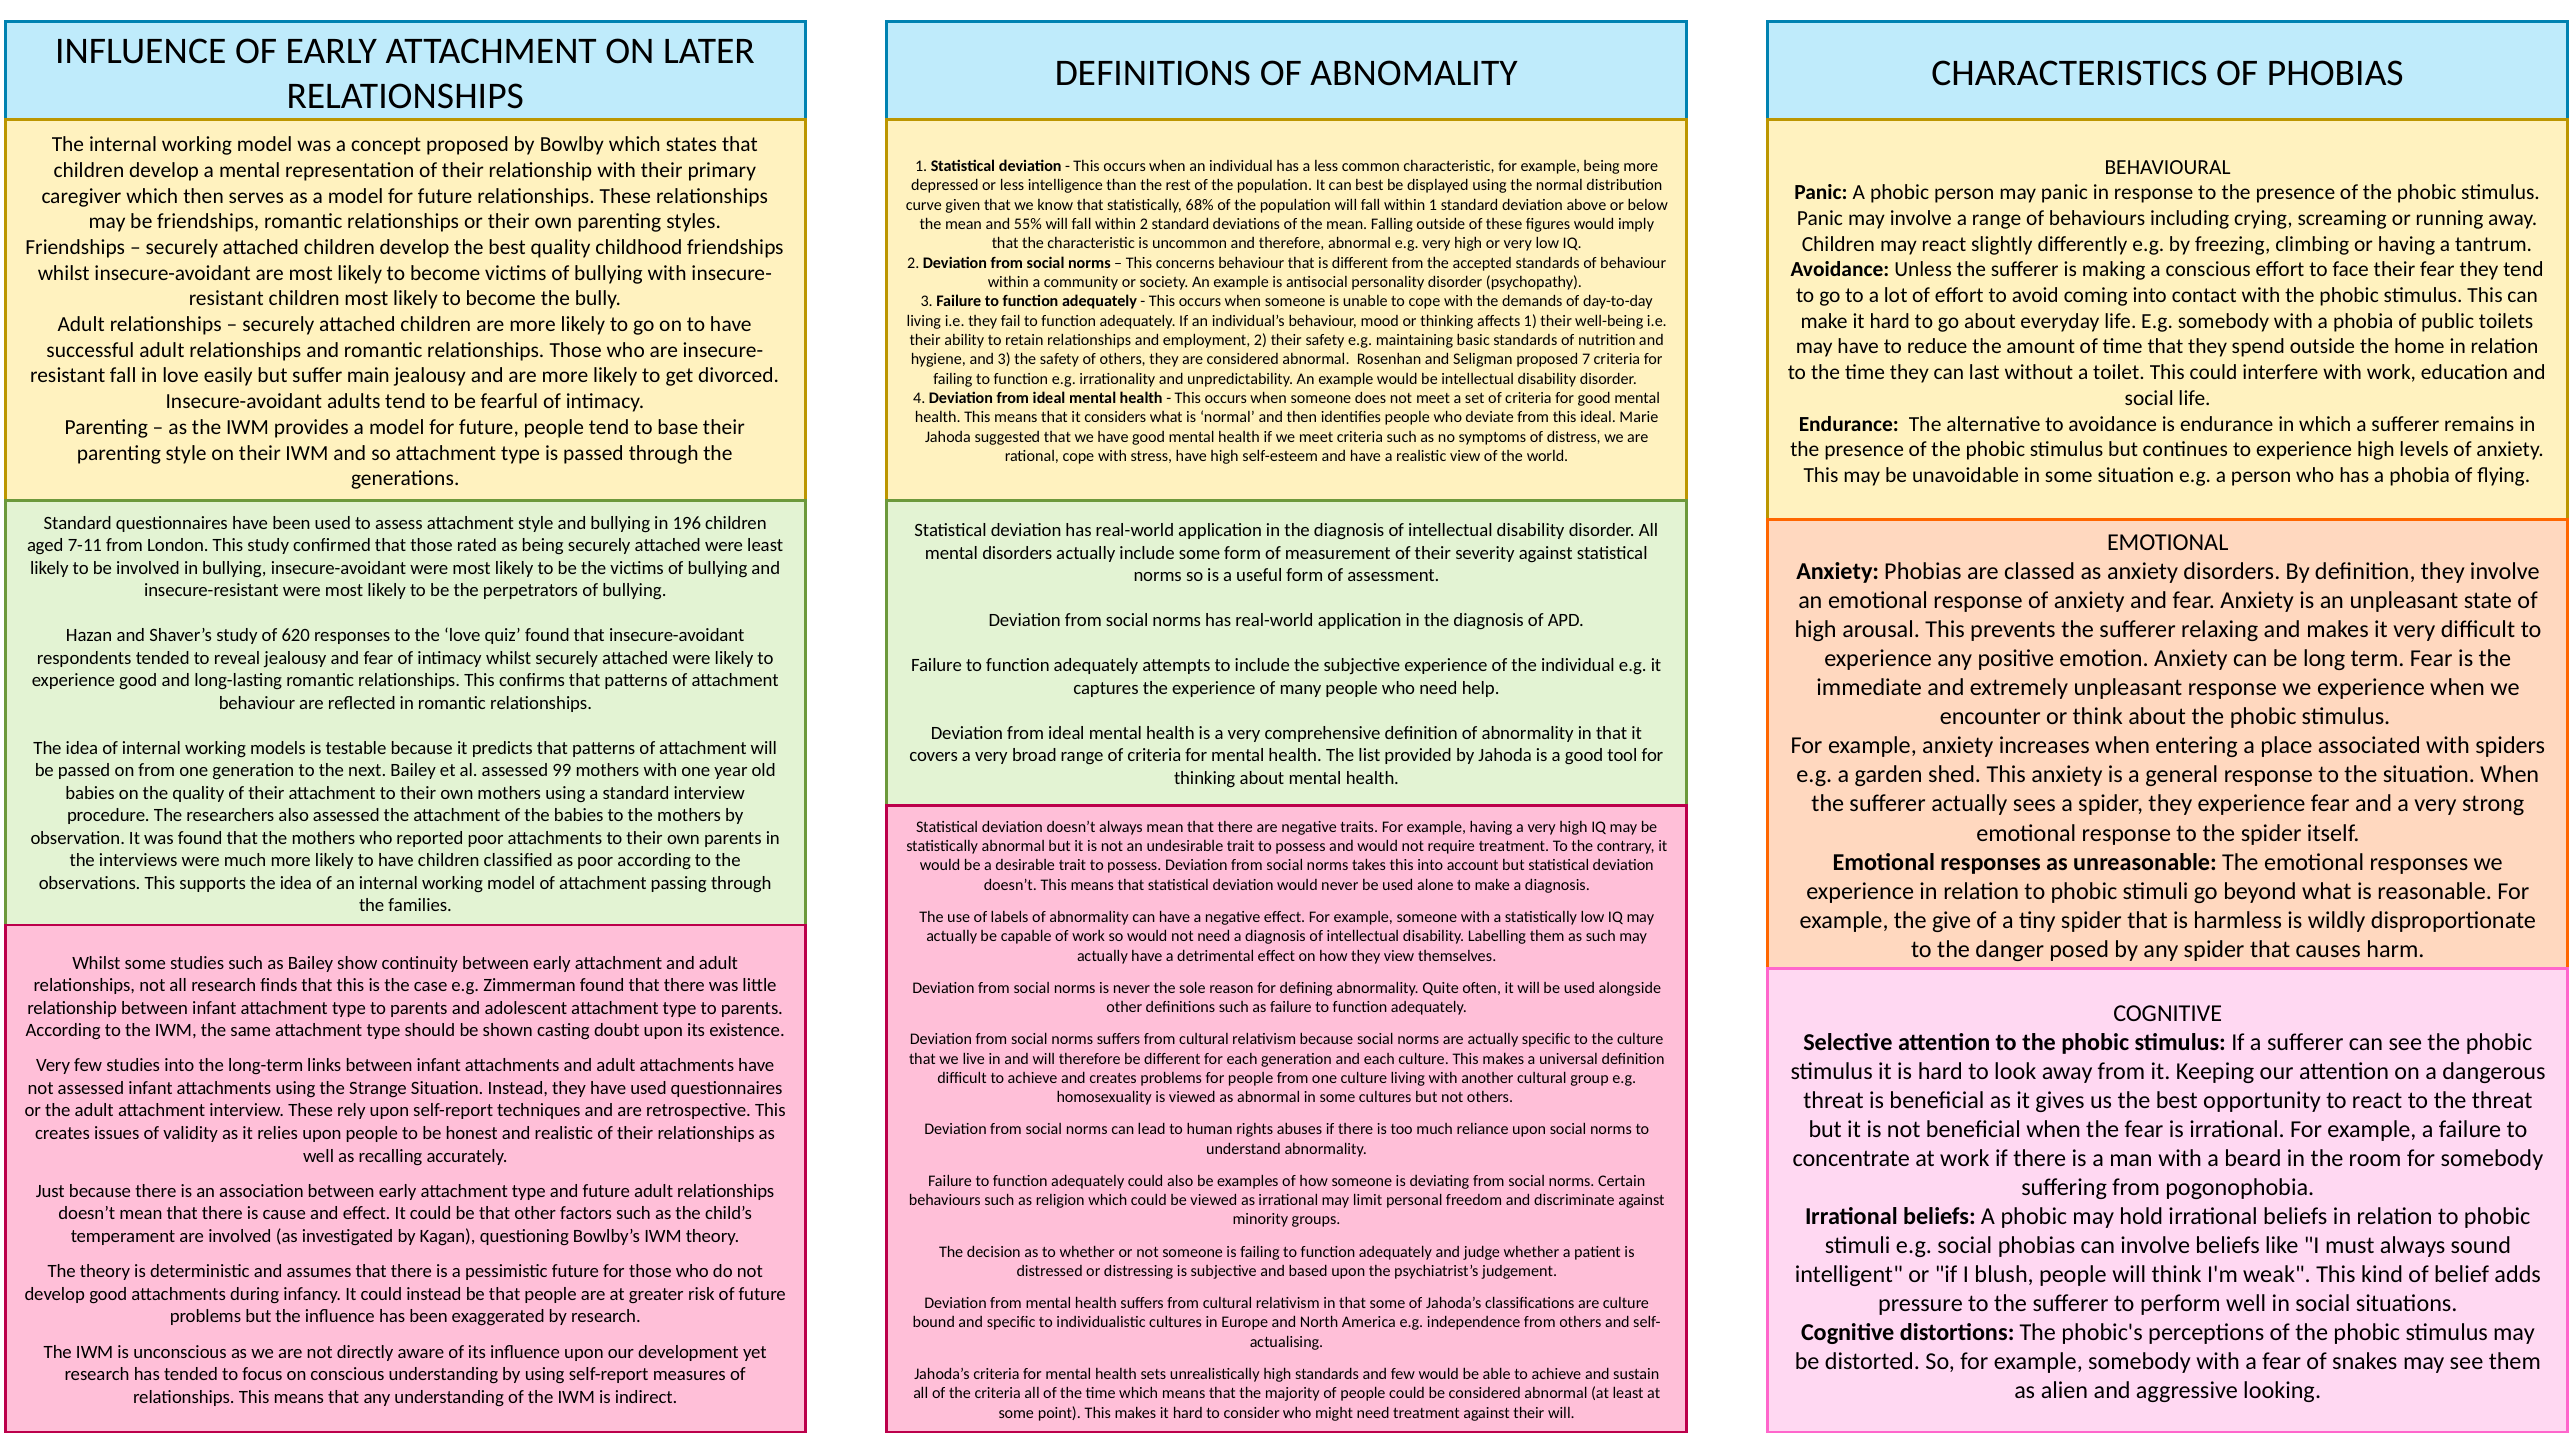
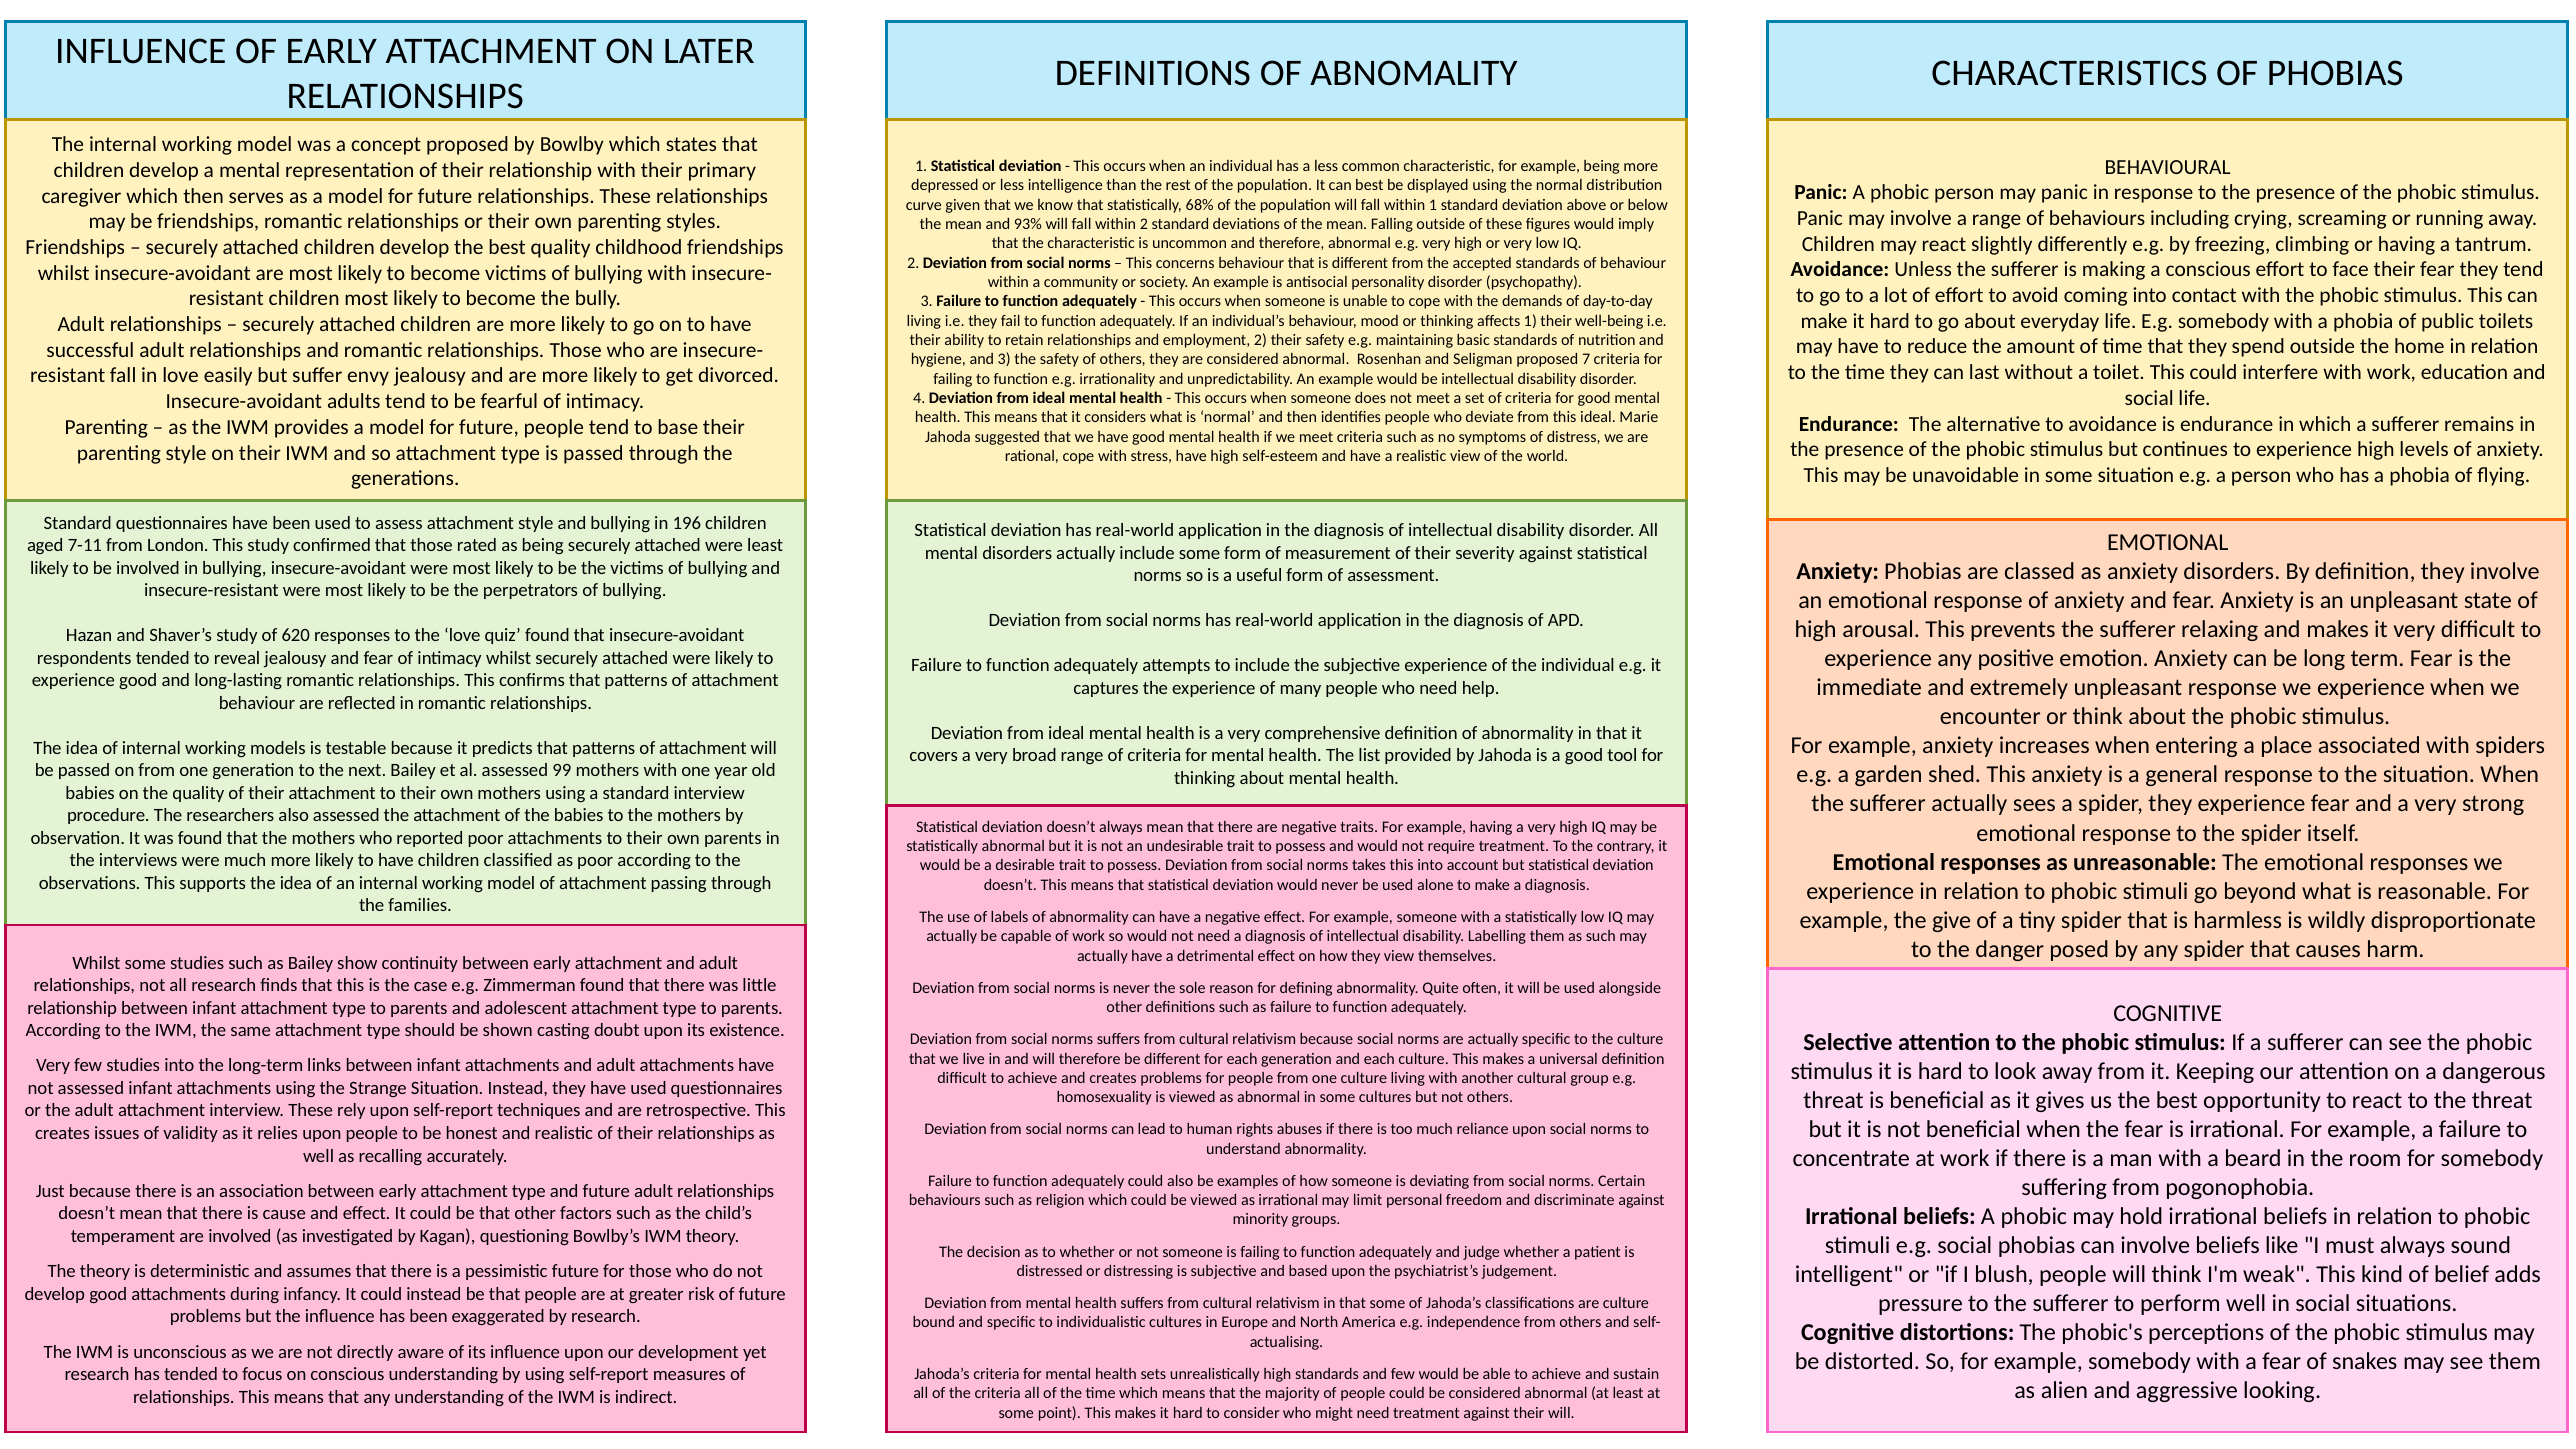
55%: 55% -> 93%
main: main -> envy
